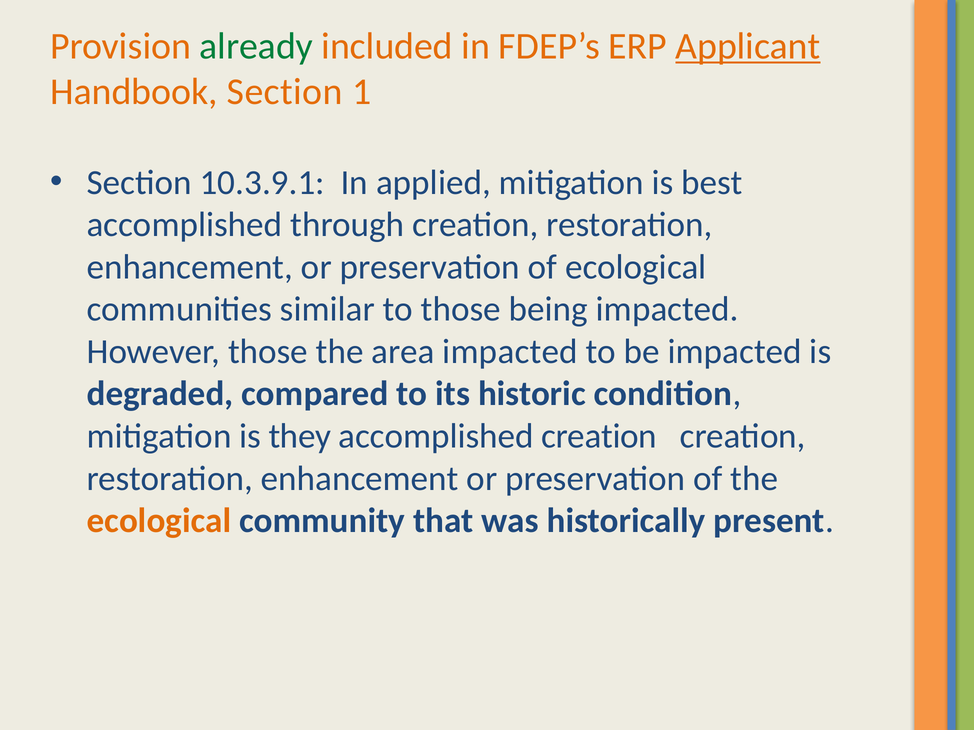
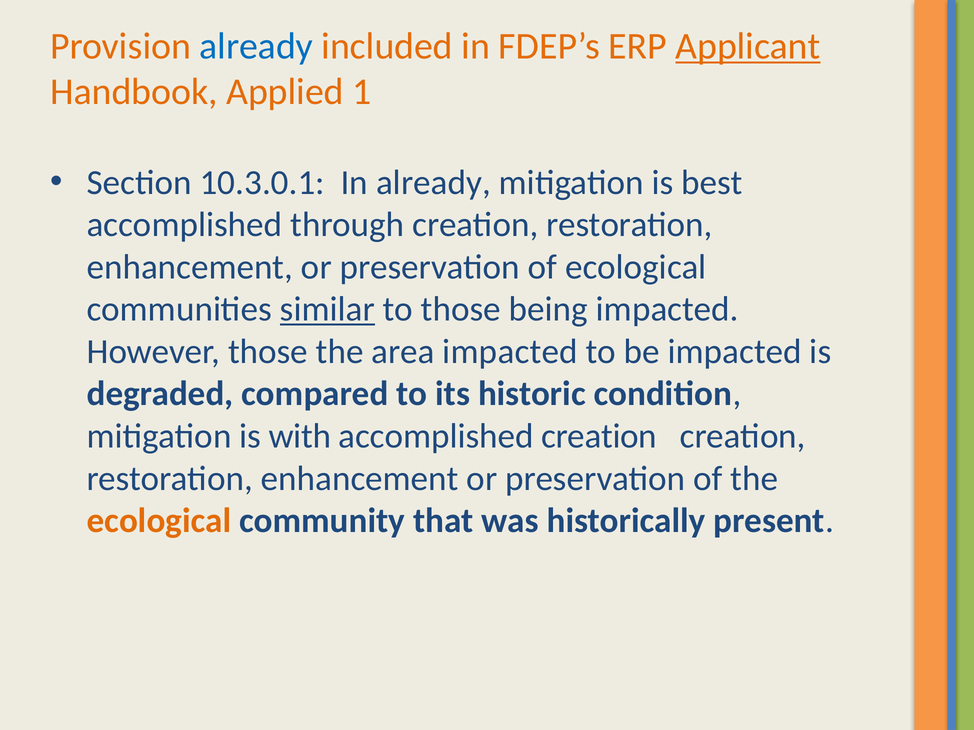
already at (256, 46) colour: green -> blue
Handbook Section: Section -> Applied
10.3.9.1: 10.3.9.1 -> 10.3.0.1
In applied: applied -> already
similar underline: none -> present
they: they -> with
